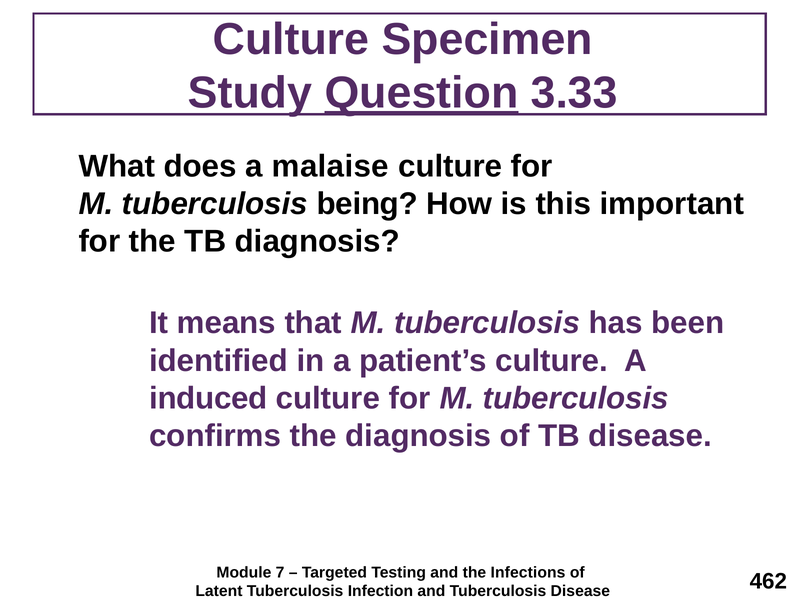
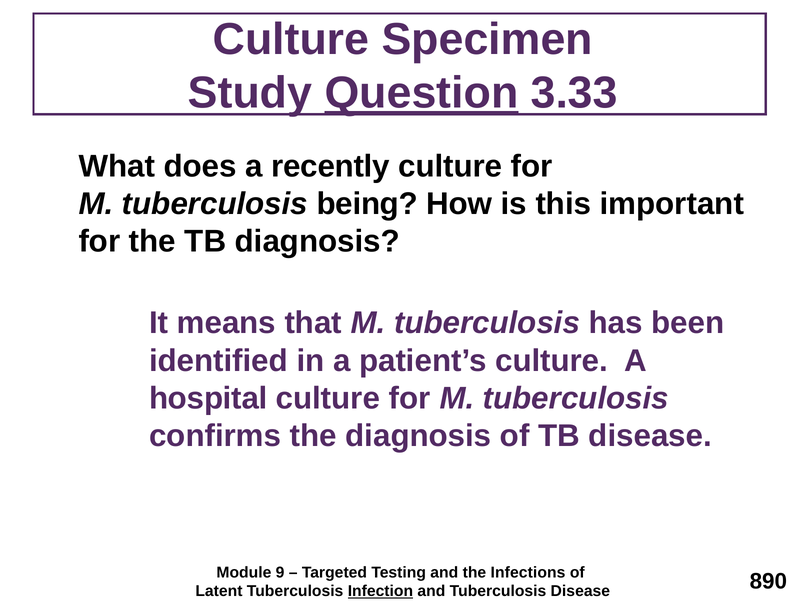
malaise: malaise -> recently
induced: induced -> hospital
7: 7 -> 9
Infection underline: none -> present
462: 462 -> 890
